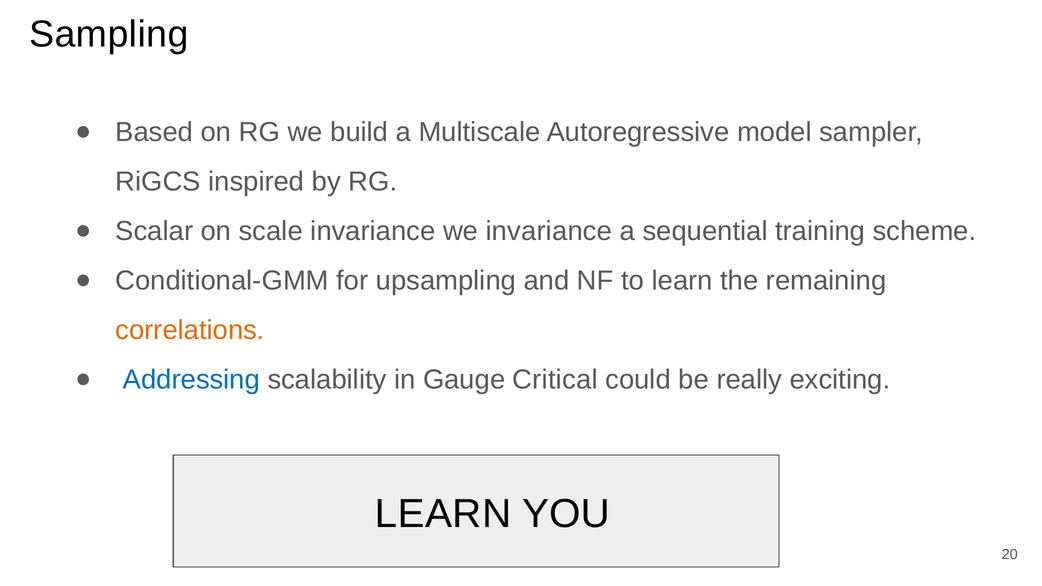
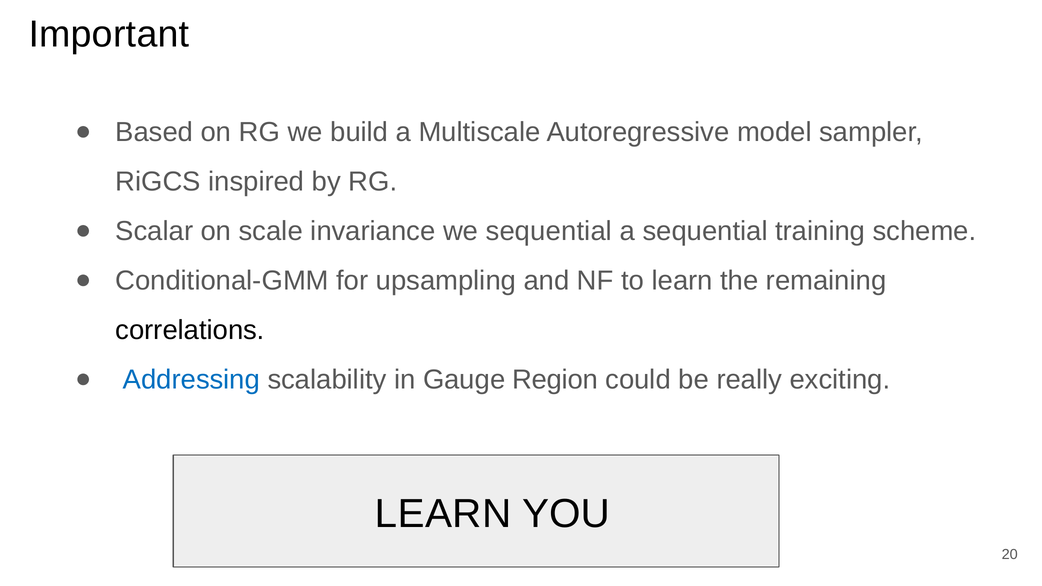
Sampling: Sampling -> Important
we invariance: invariance -> sequential
correlations colour: orange -> black
Critical: Critical -> Region
